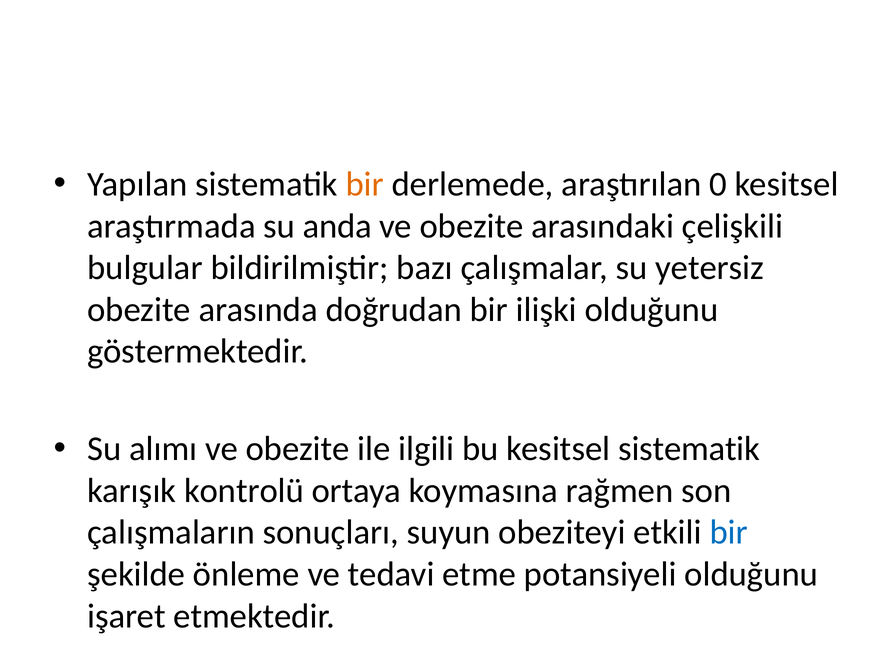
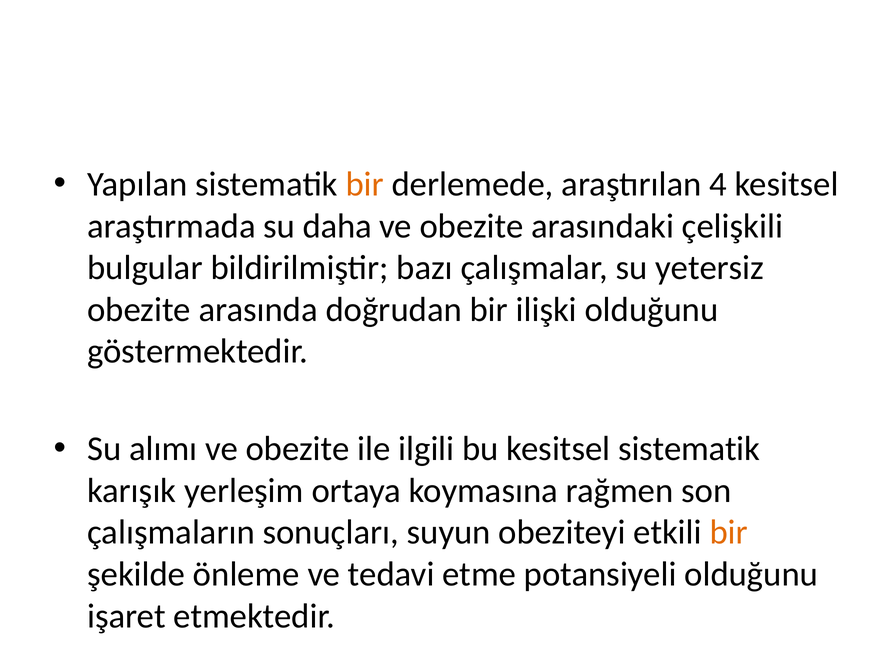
0: 0 -> 4
anda: anda -> daha
kontrolü: kontrolü -> yerleşim
bir at (729, 532) colour: blue -> orange
